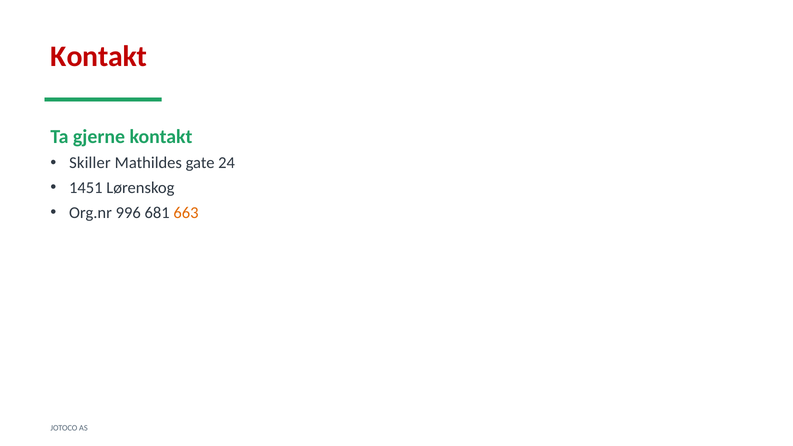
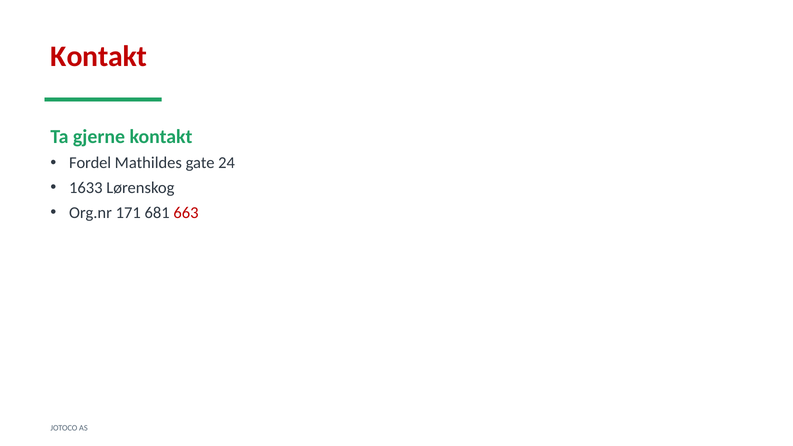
Skiller: Skiller -> Fordel
1451: 1451 -> 1633
996: 996 -> 171
663 colour: orange -> red
